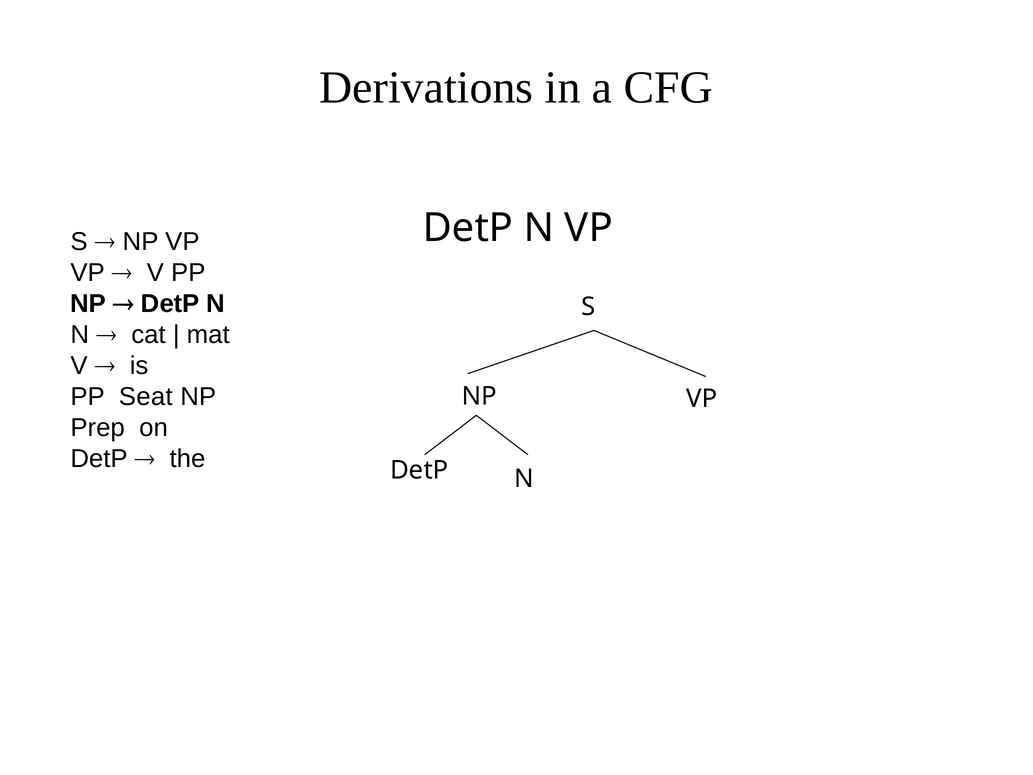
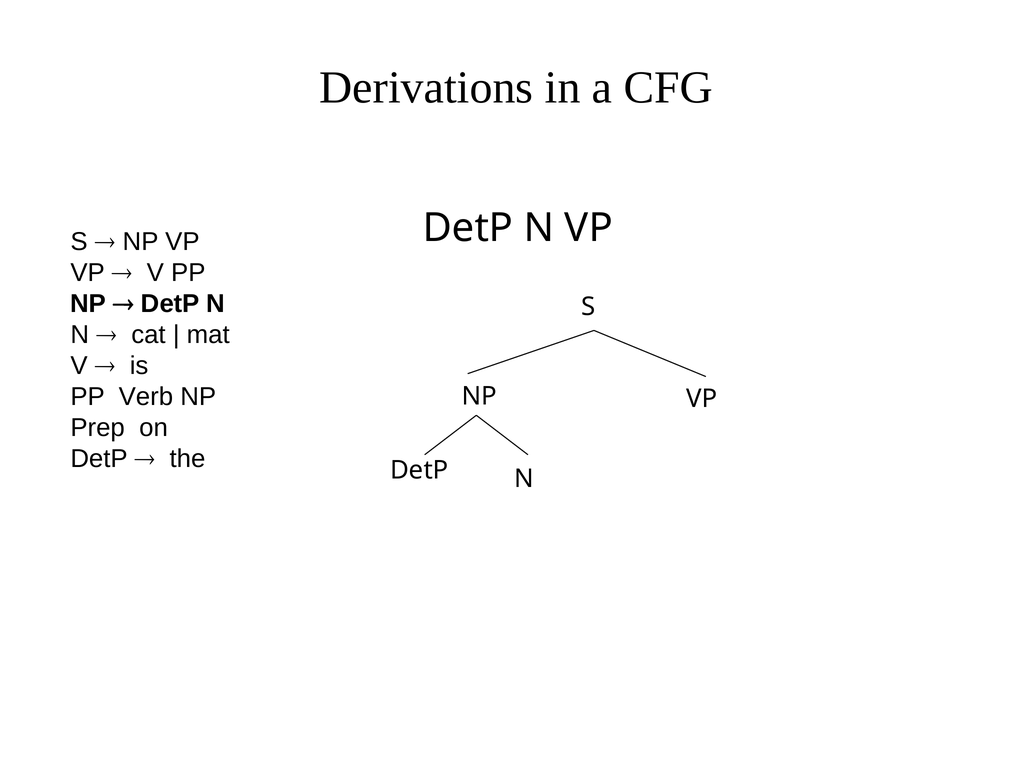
Seat: Seat -> Verb
